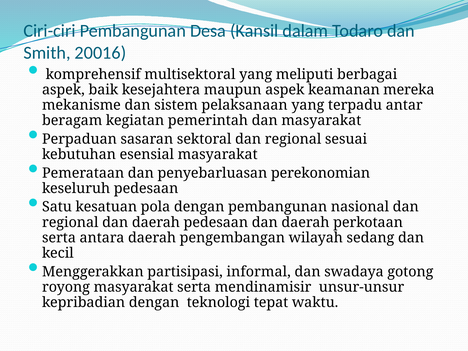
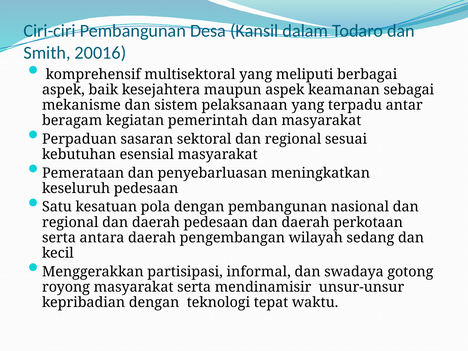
mereka: mereka -> sebagai
perekonomian: perekonomian -> meningkatkan
